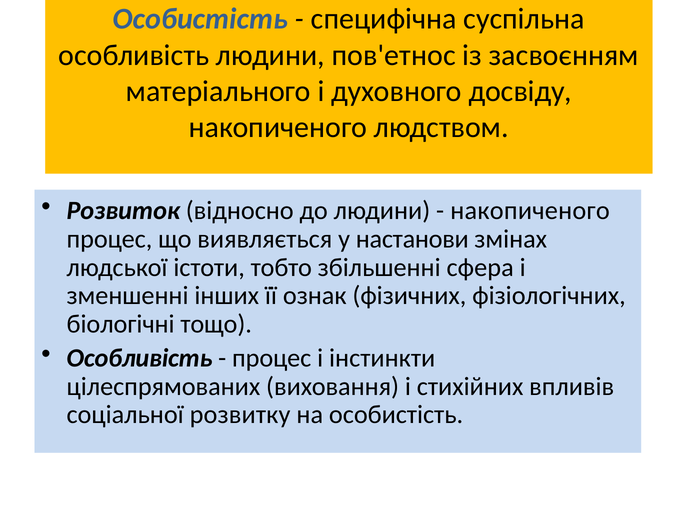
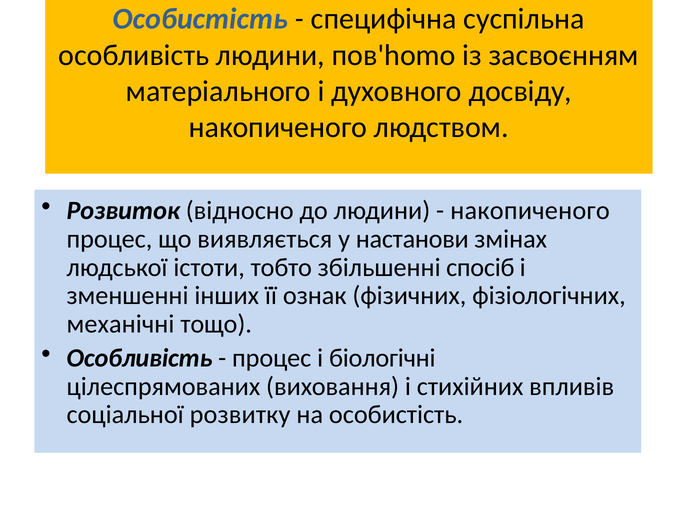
пов'етнос: пов'етнос -> пов'homo
сфера: сфера -> спосіб
біологічні: біологічні -> механічні
інстинкти: інстинкти -> біологічні
